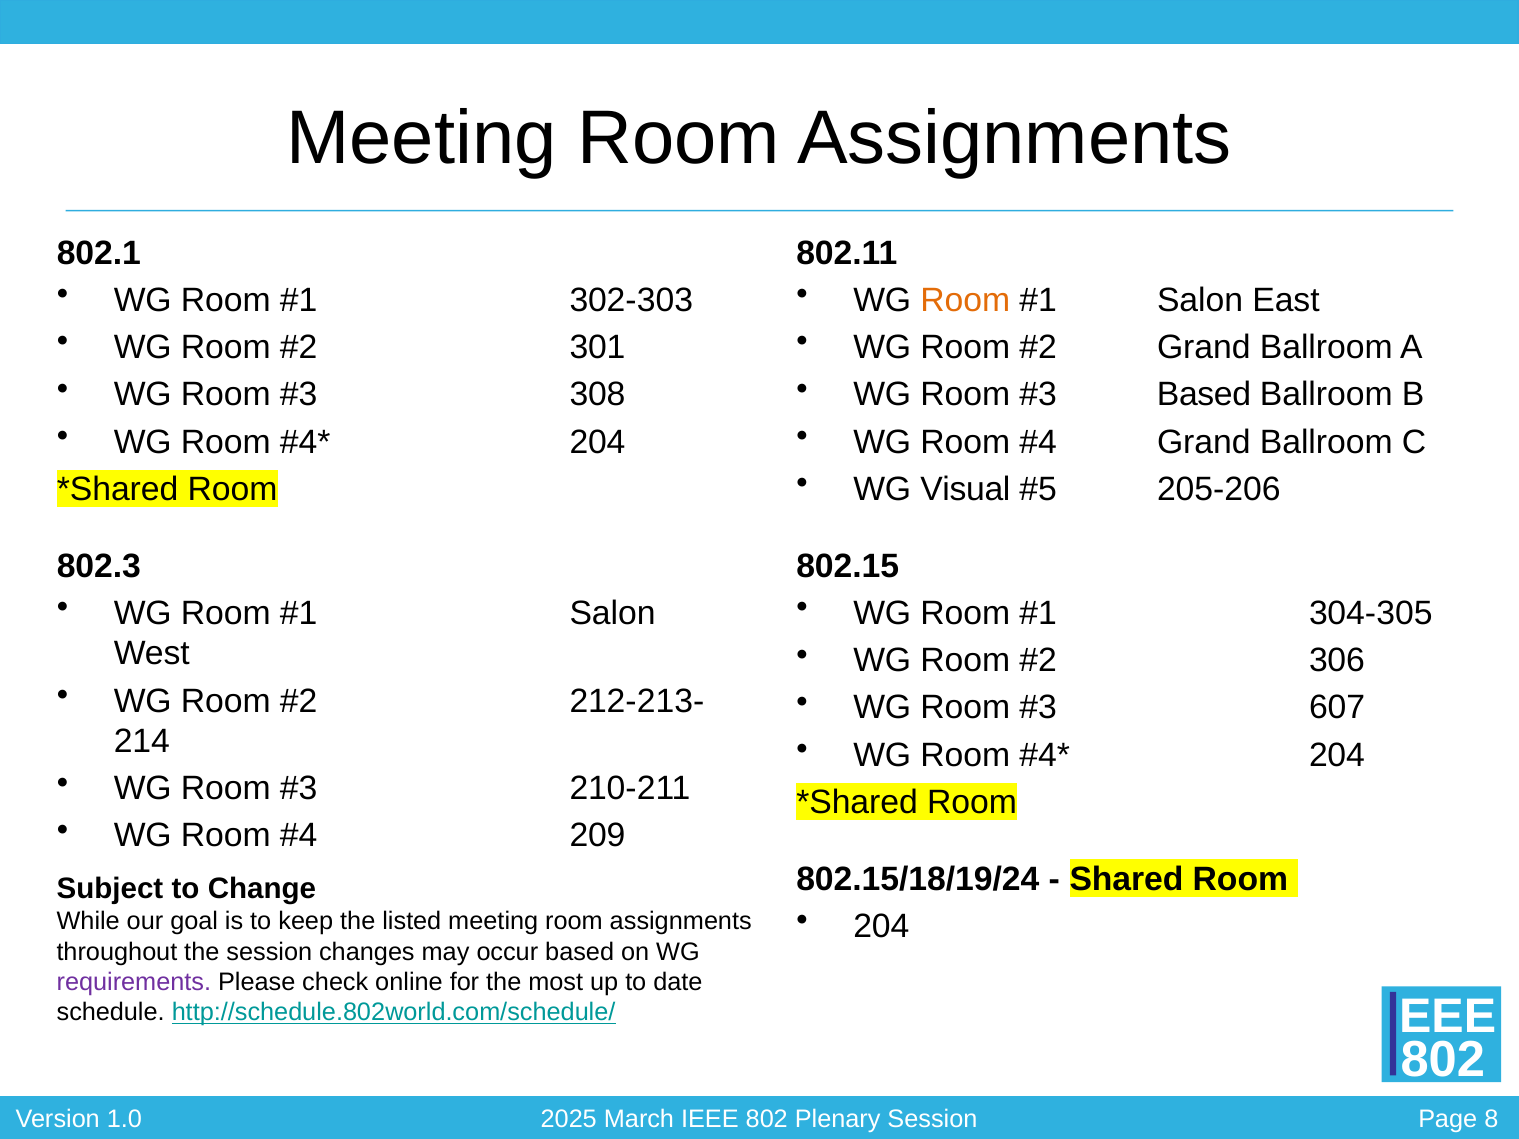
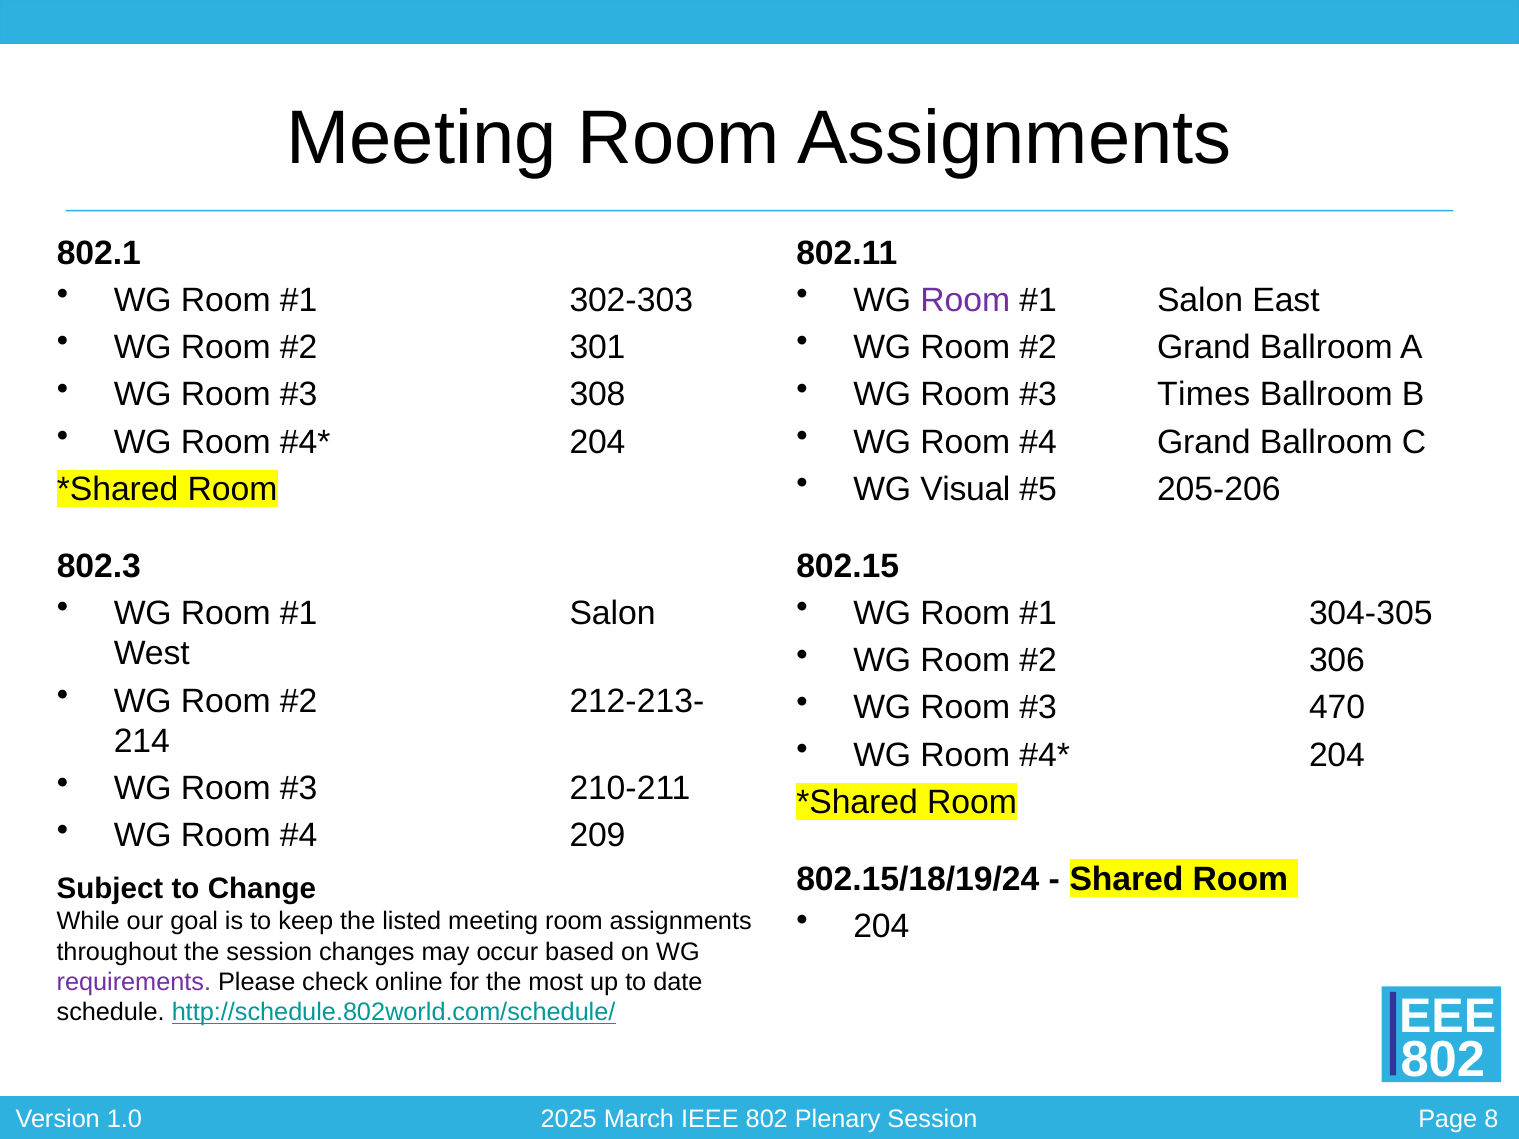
Room at (965, 300) colour: orange -> purple
Based at (1204, 395): Based -> Times
607: 607 -> 470
